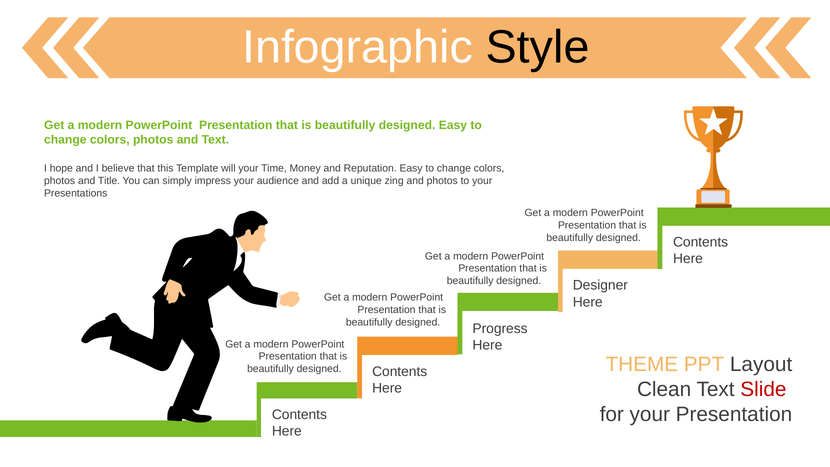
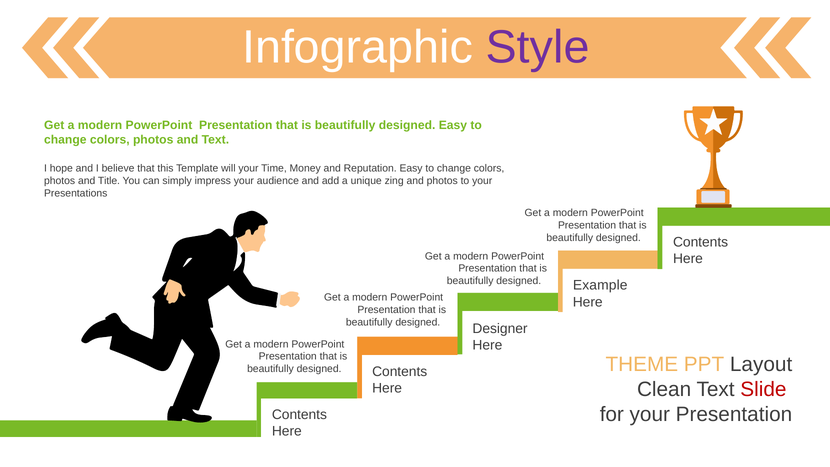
Style colour: black -> purple
Designer: Designer -> Example
Progress: Progress -> Designer
